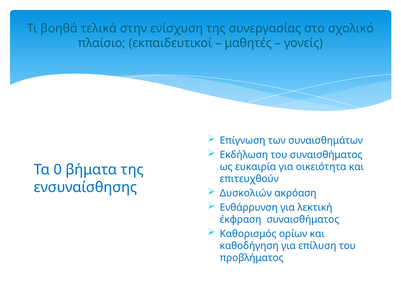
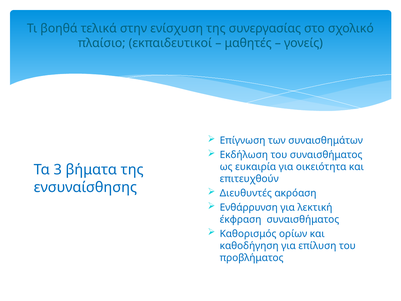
0: 0 -> 3
Δυσκολιών: Δυσκολιών -> Διευθυντές
